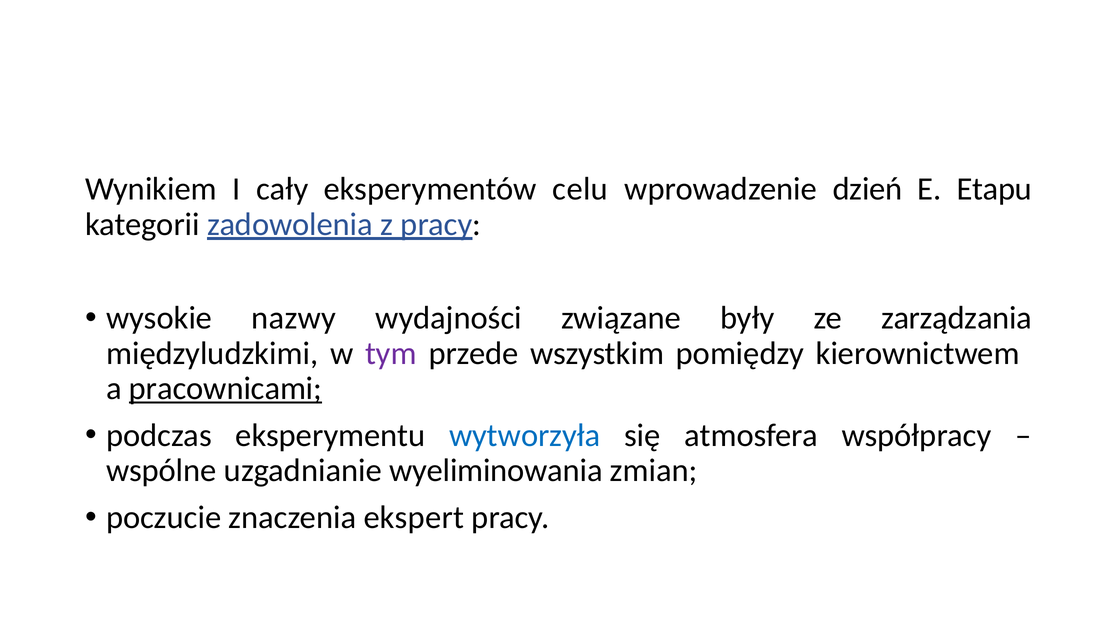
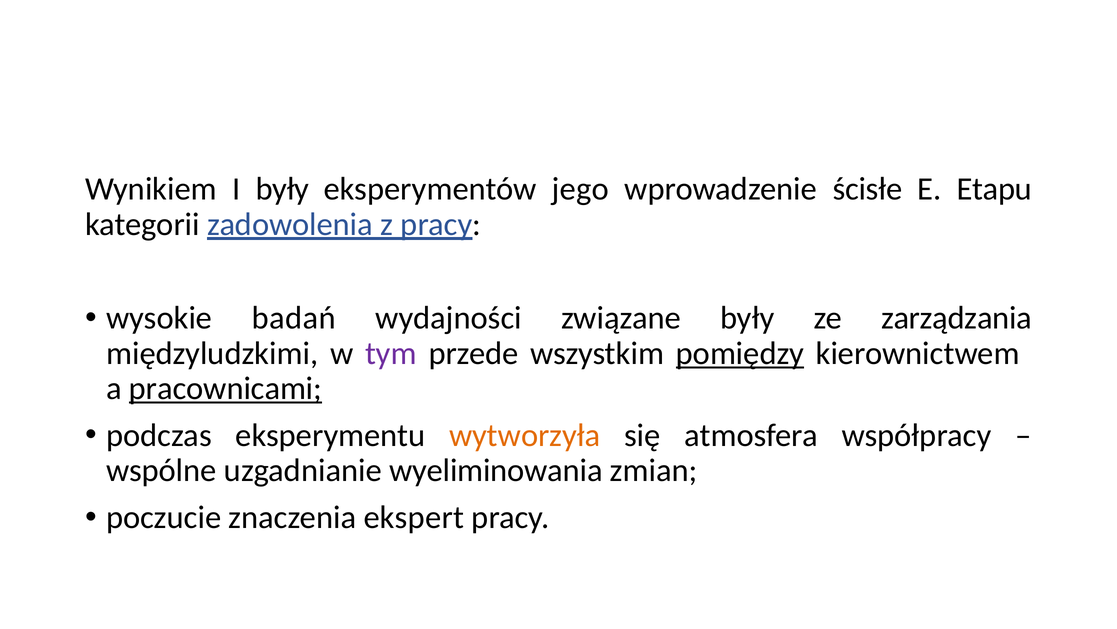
I cały: cały -> były
celu: celu -> jego
dzień: dzień -> ścisłe
nazwy: nazwy -> badań
pomiędzy underline: none -> present
wytworzyła colour: blue -> orange
